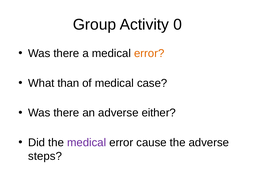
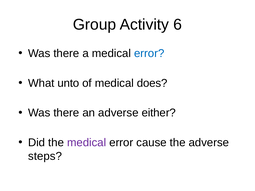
0: 0 -> 6
error at (149, 53) colour: orange -> blue
than: than -> unto
case: case -> does
